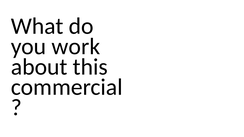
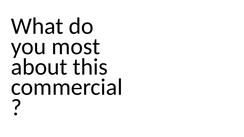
work: work -> most
